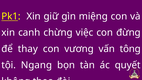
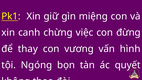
tông: tông -> hình
Ngang: Ngang -> Ngóng
